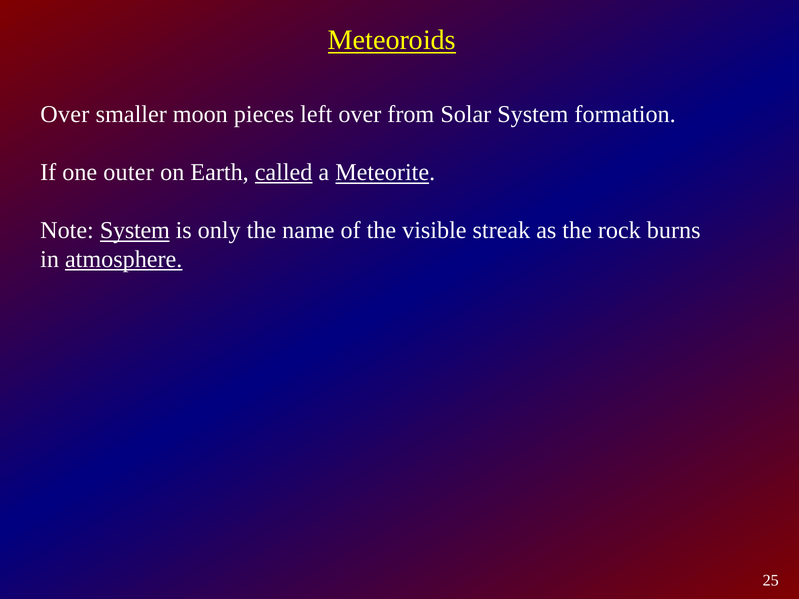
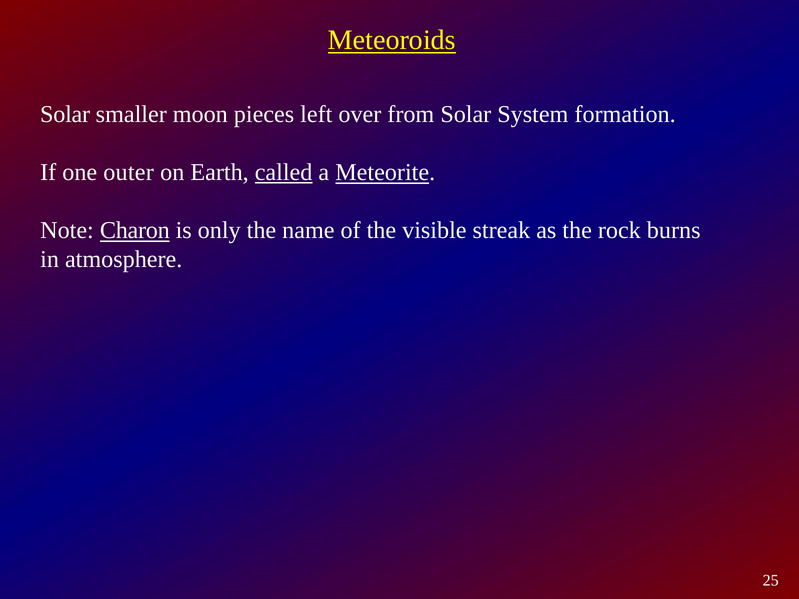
Over at (65, 115): Over -> Solar
Note System: System -> Charon
atmosphere underline: present -> none
